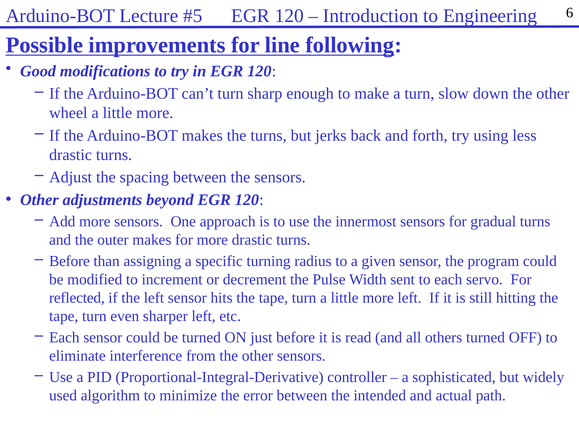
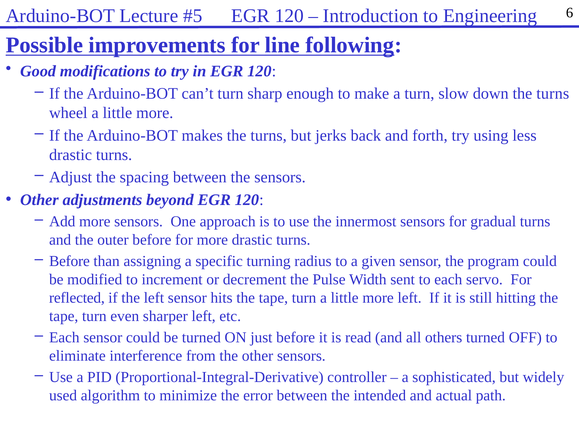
down the other: other -> turns
outer makes: makes -> before
